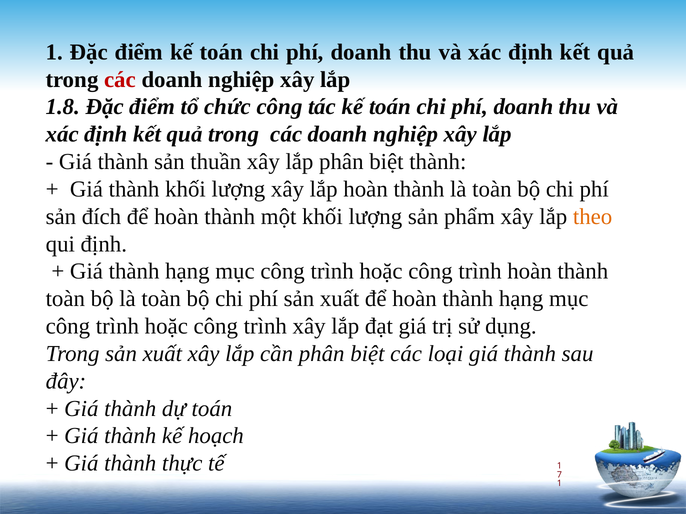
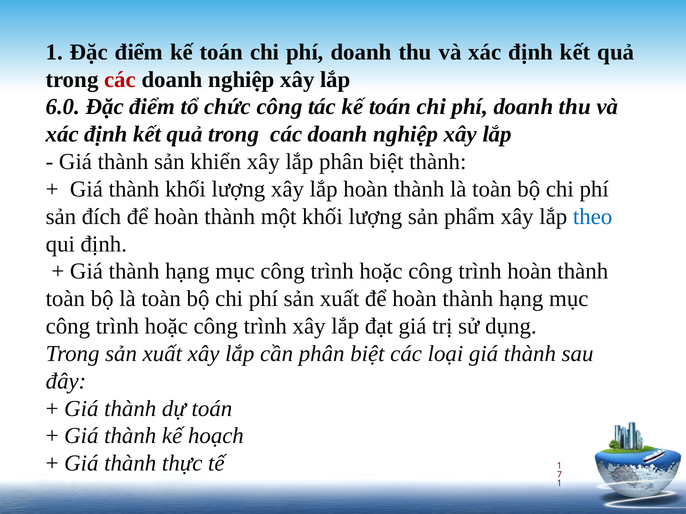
1.8: 1.8 -> 6.0
thuần: thuần -> khiển
theo colour: orange -> blue
